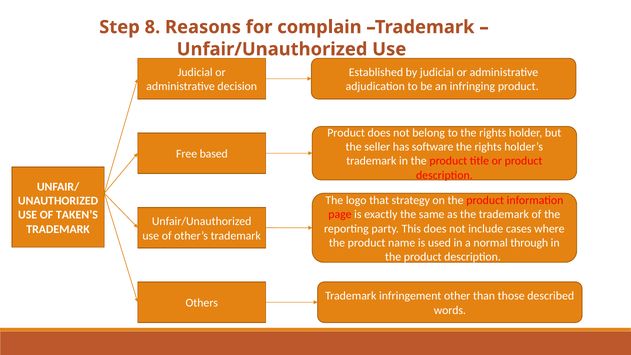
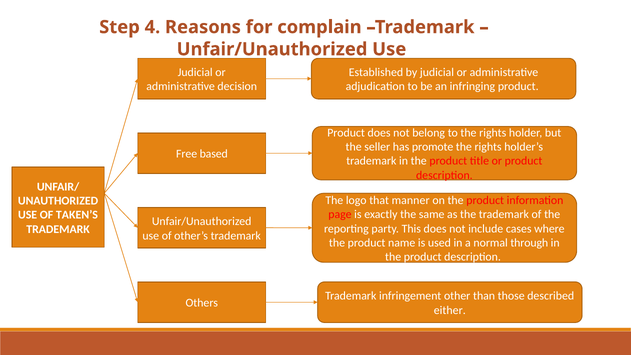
8: 8 -> 4
software: software -> promote
strategy: strategy -> manner
words: words -> either
